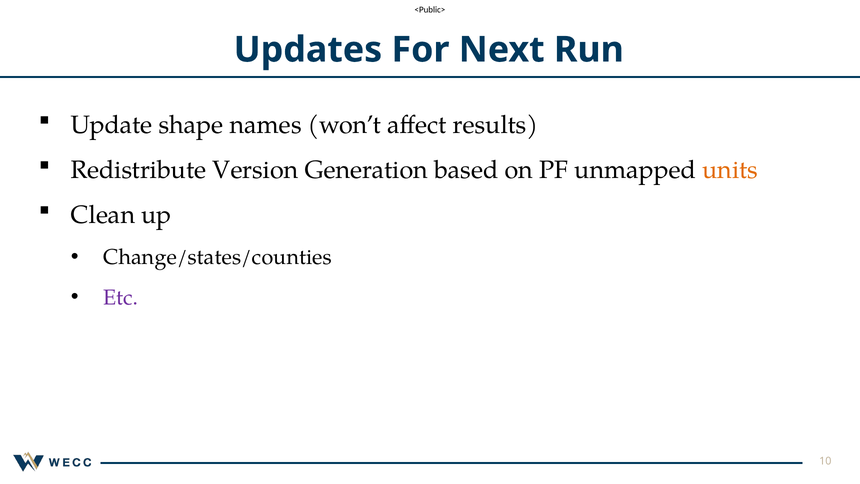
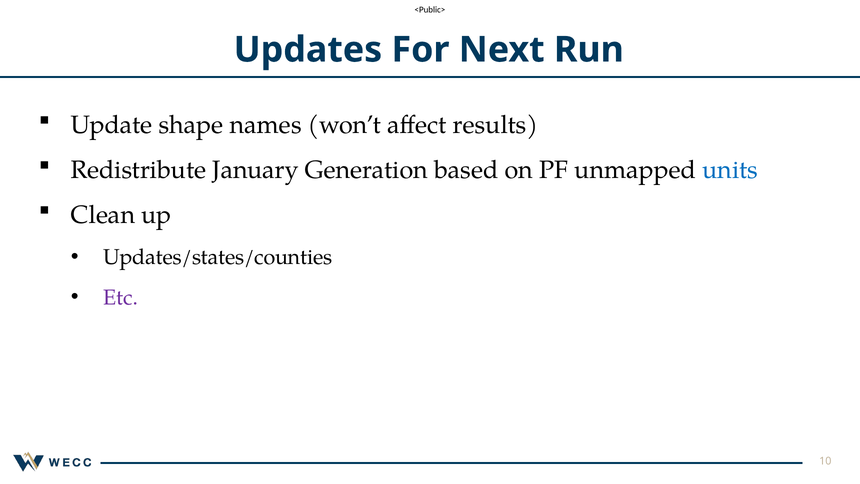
Version: Version -> January
units colour: orange -> blue
Change/states/counties: Change/states/counties -> Updates/states/counties
